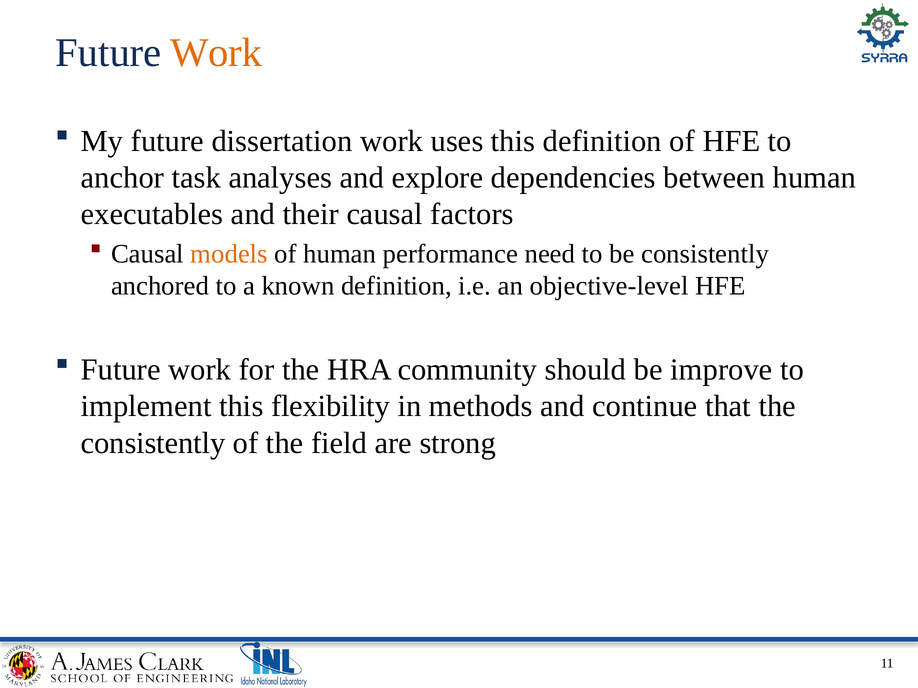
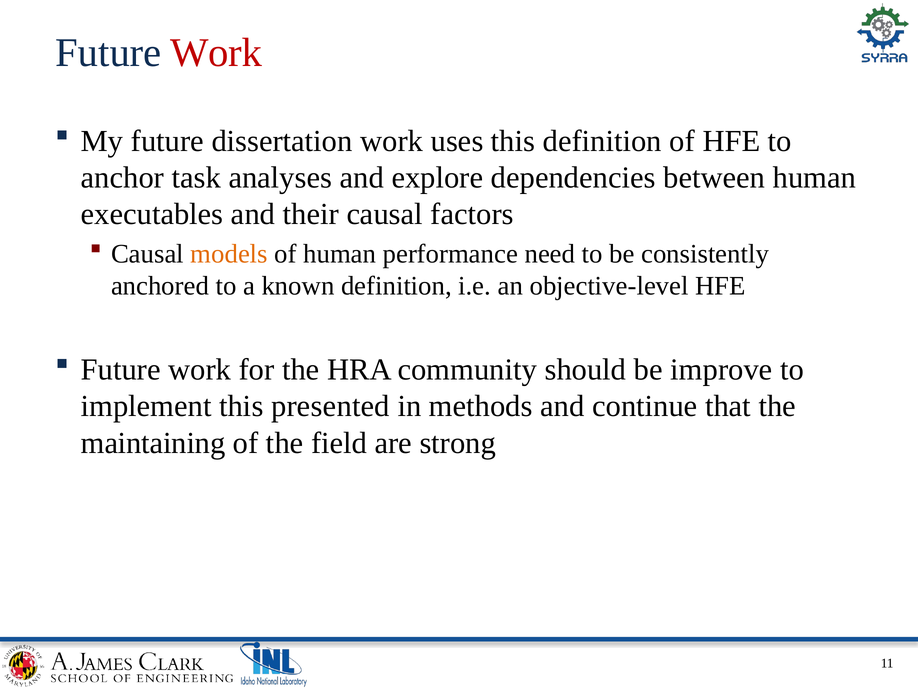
Work at (216, 53) colour: orange -> red
flexibility: flexibility -> presented
consistently at (153, 443): consistently -> maintaining
